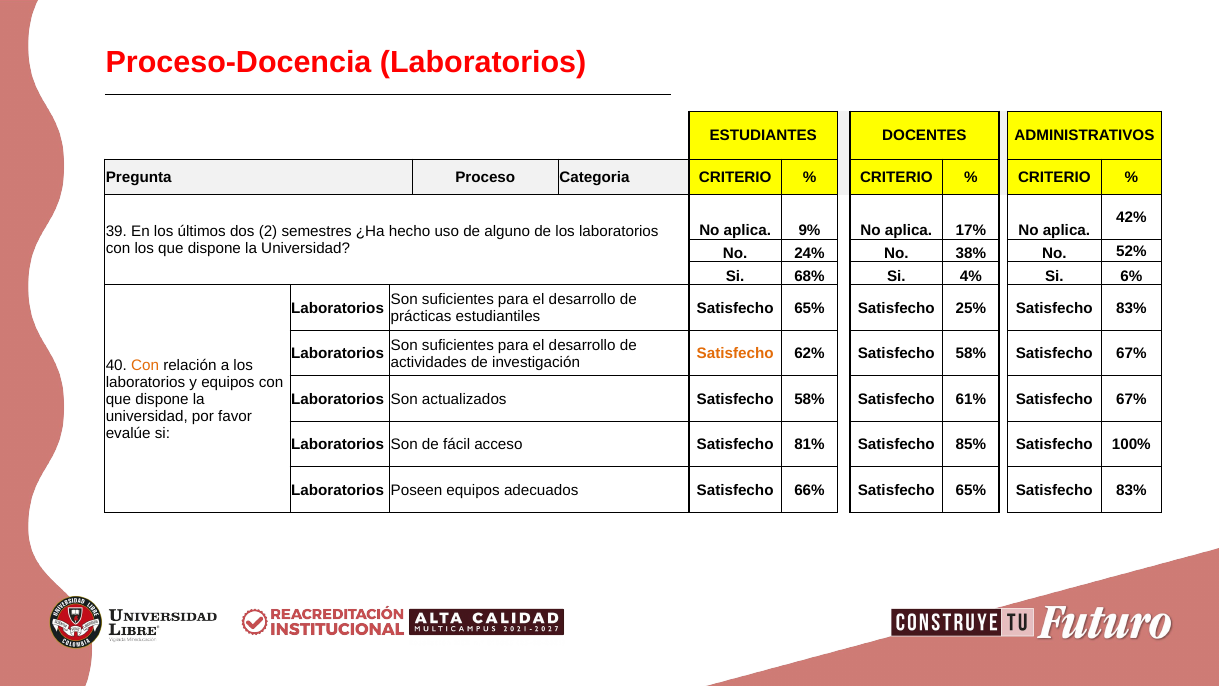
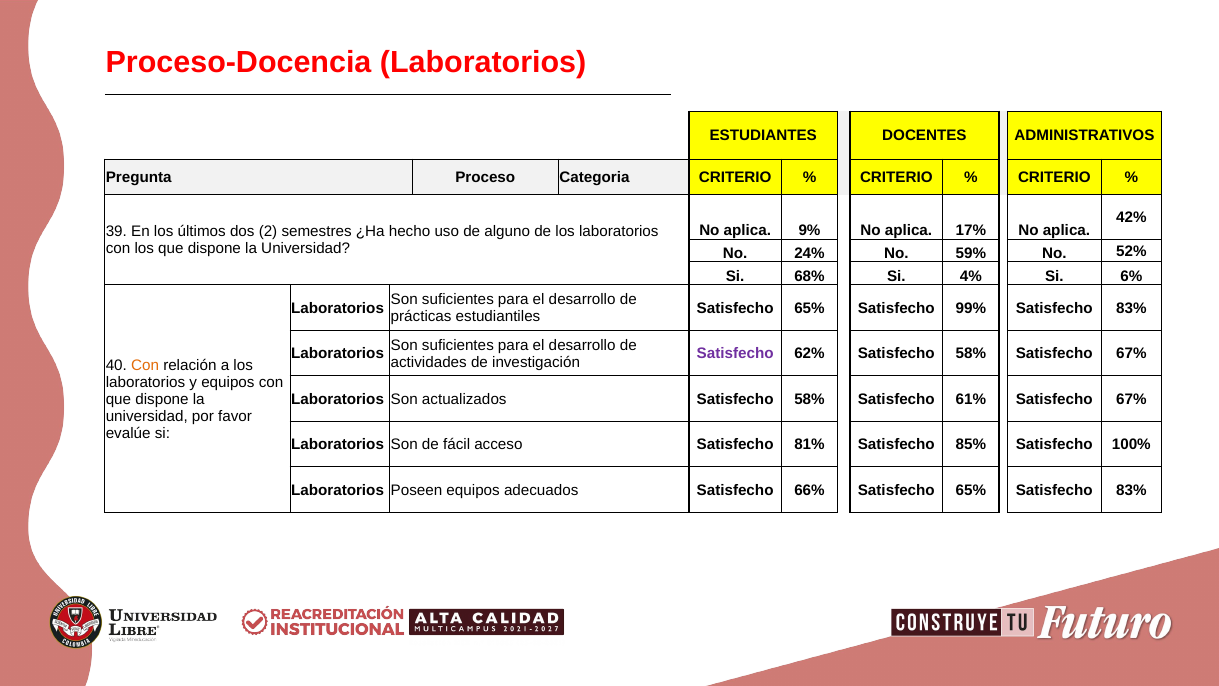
38%: 38% -> 59%
25%: 25% -> 99%
Satisfecho at (735, 354) colour: orange -> purple
